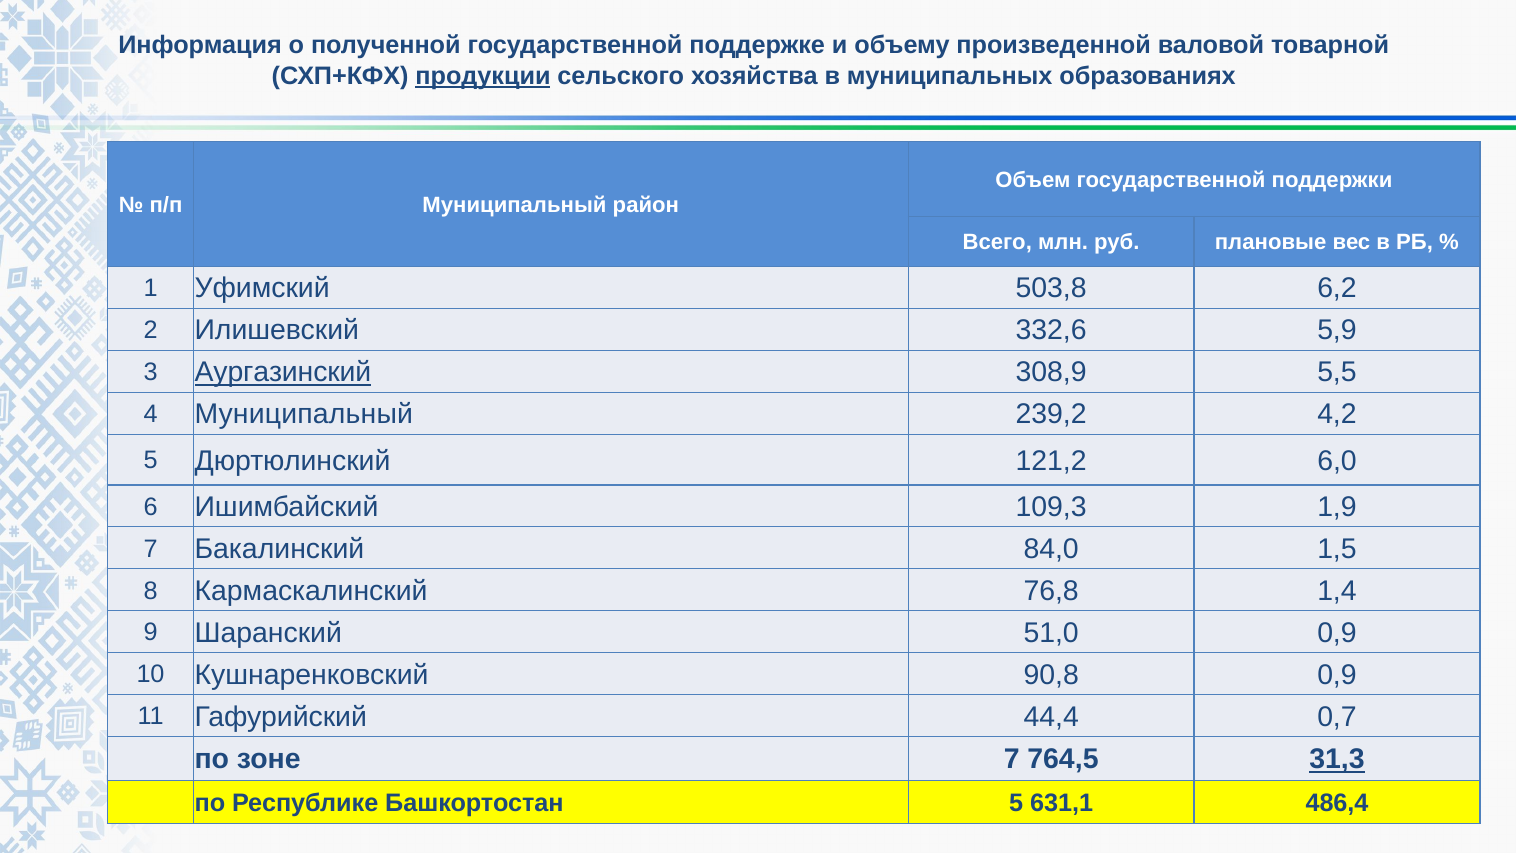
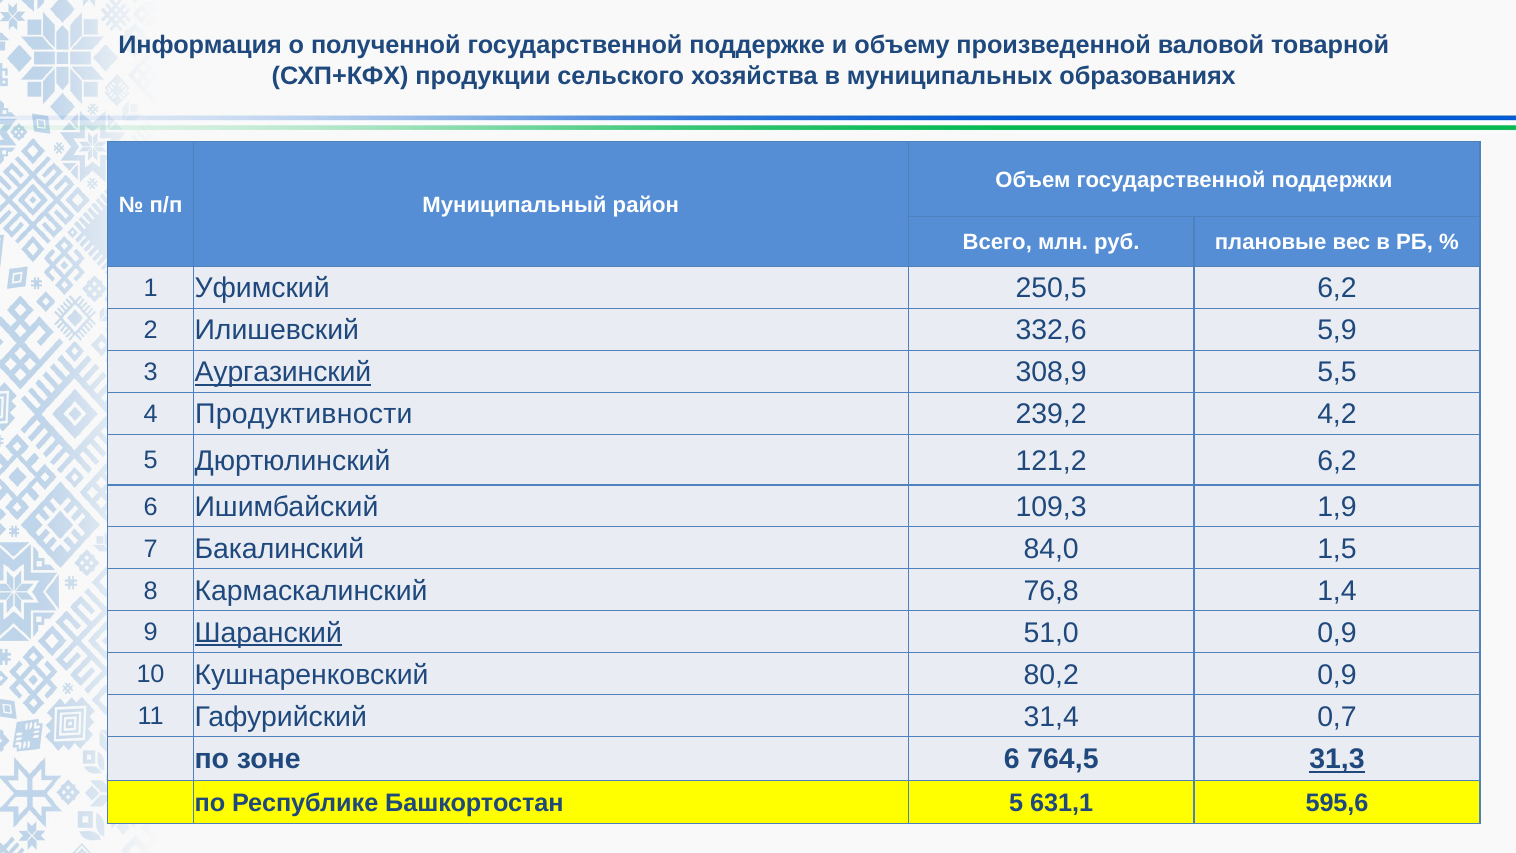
продукции underline: present -> none
503,8: 503,8 -> 250,5
4 Муниципальный: Муниципальный -> Продуктивности
121,2 6,0: 6,0 -> 6,2
Шаранский underline: none -> present
90,8: 90,8 -> 80,2
44,4: 44,4 -> 31,4
зоне 7: 7 -> 6
486,4: 486,4 -> 595,6
